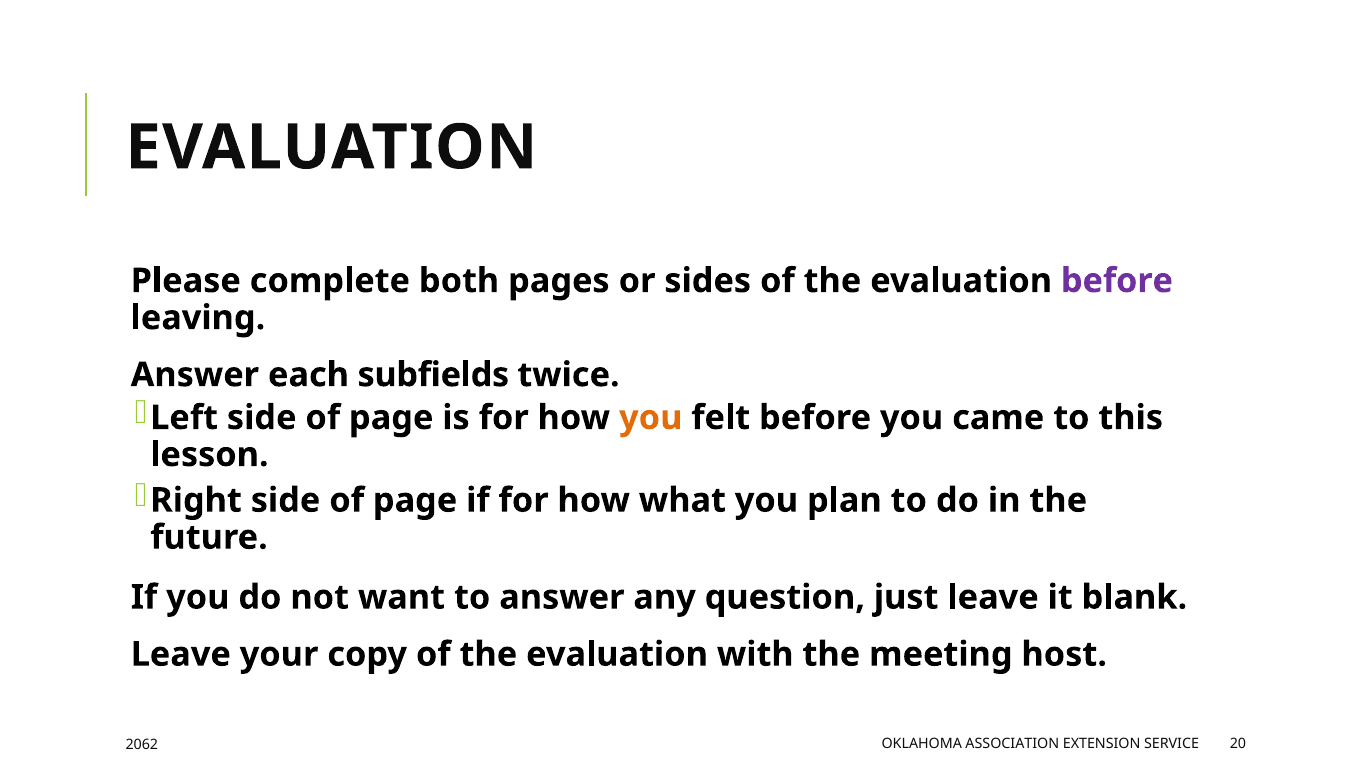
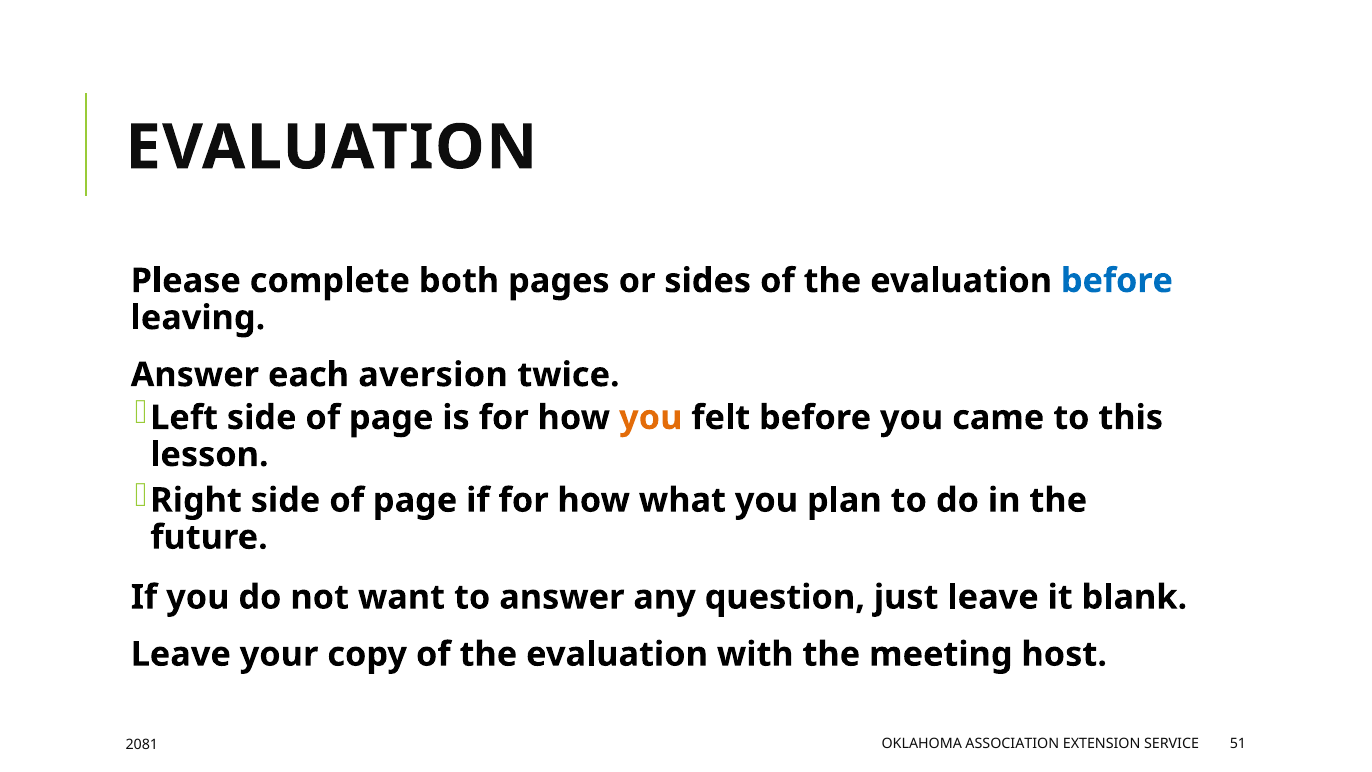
before at (1117, 281) colour: purple -> blue
subfields: subfields -> aversion
20: 20 -> 51
2062: 2062 -> 2081
